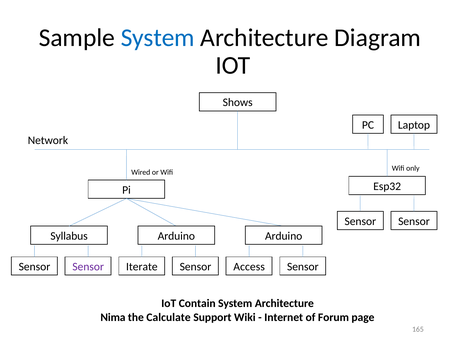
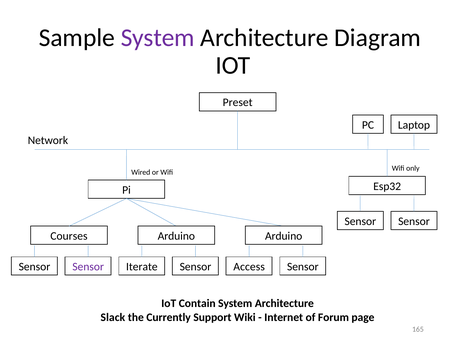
System at (158, 38) colour: blue -> purple
Shows: Shows -> Preset
Syllabus: Syllabus -> Courses
Nima: Nima -> Slack
Calculate: Calculate -> Currently
